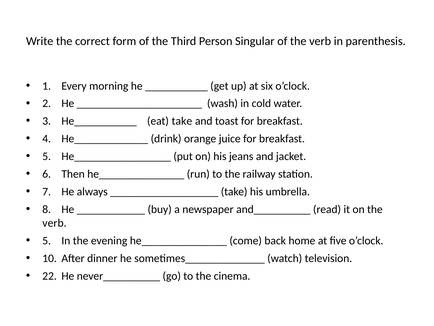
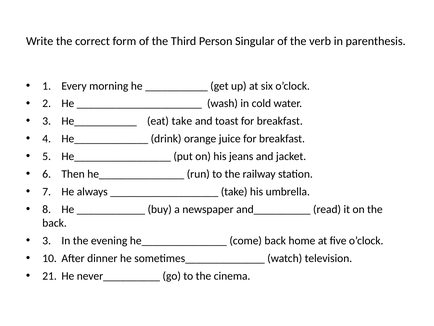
verb at (55, 223): verb -> back
5 at (47, 240): 5 -> 3
22: 22 -> 21
